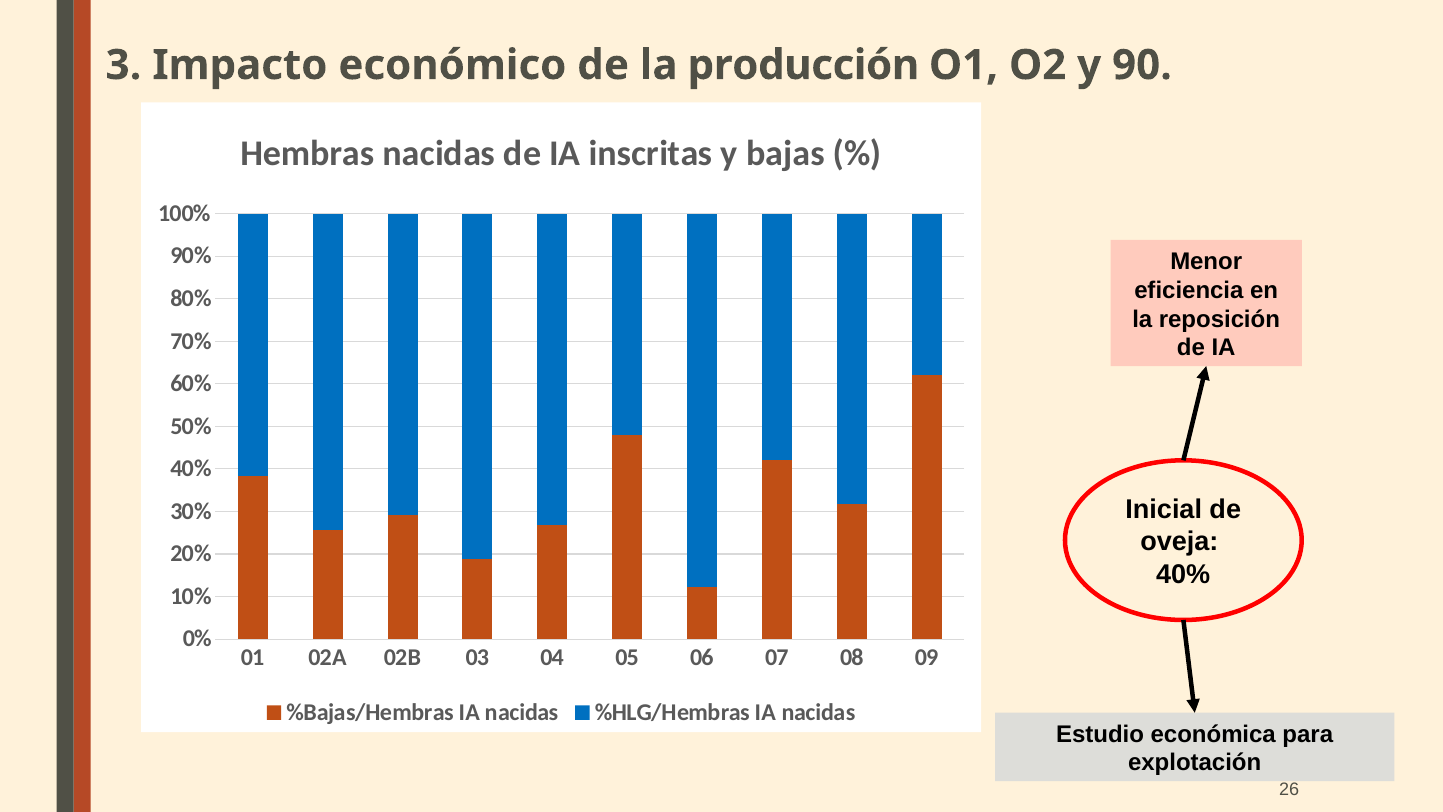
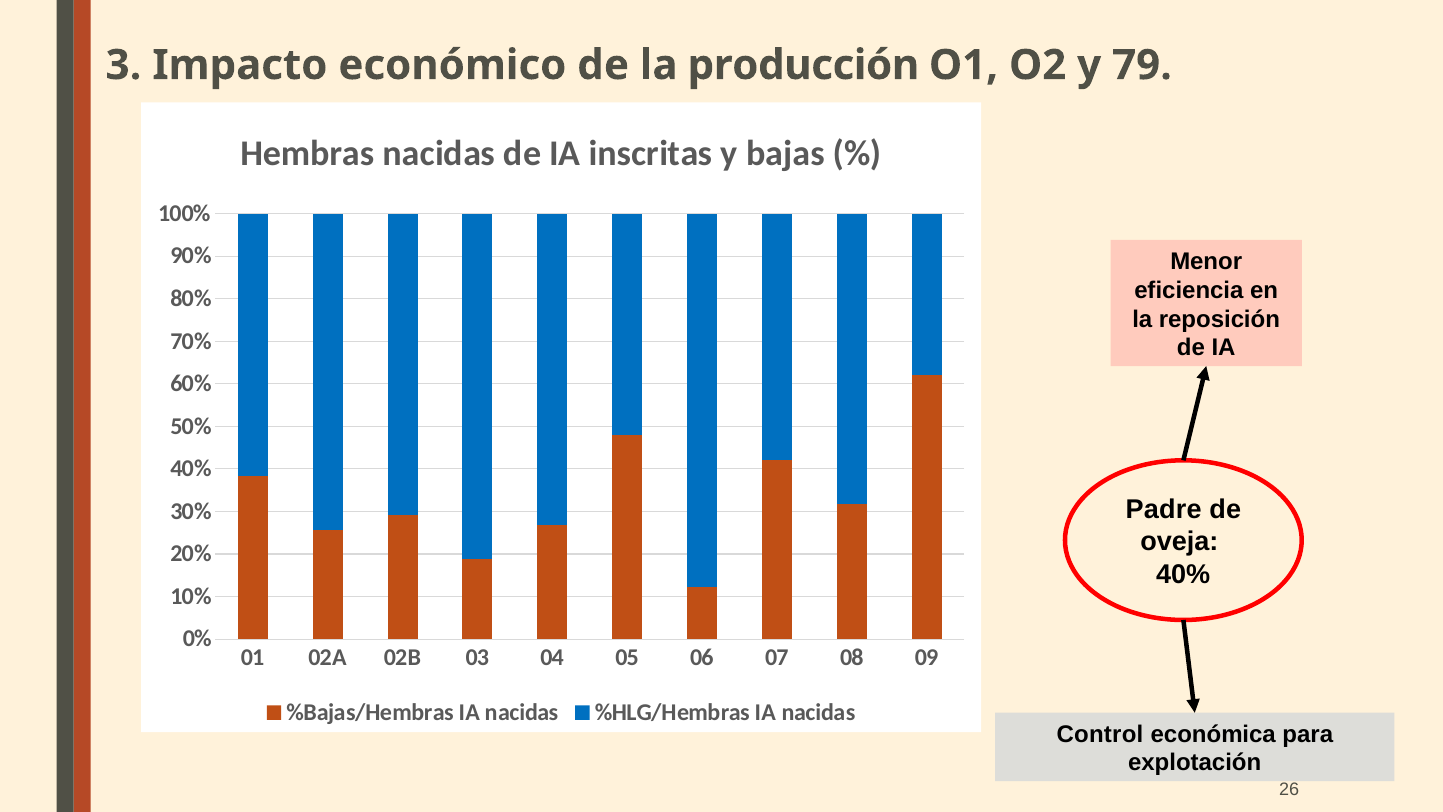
90: 90 -> 79
Inicial: Inicial -> Padre
Estudio: Estudio -> Control
